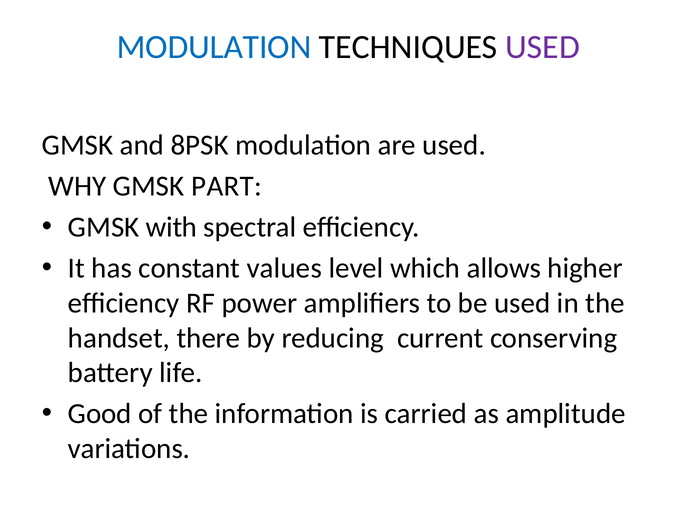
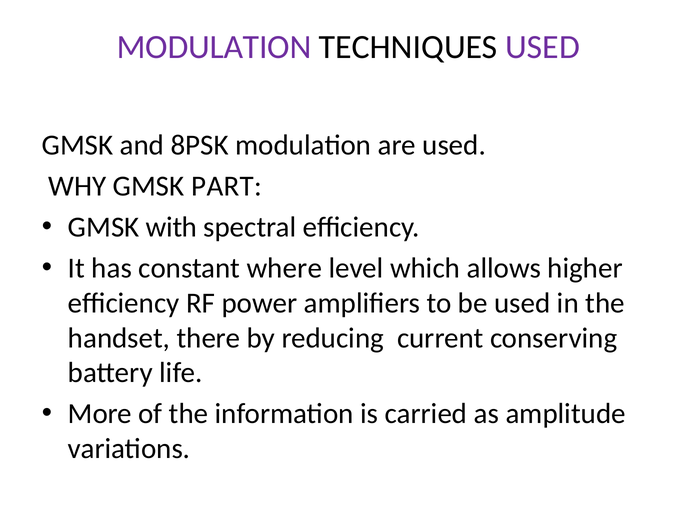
MODULATION at (214, 47) colour: blue -> purple
values: values -> where
Good: Good -> More
